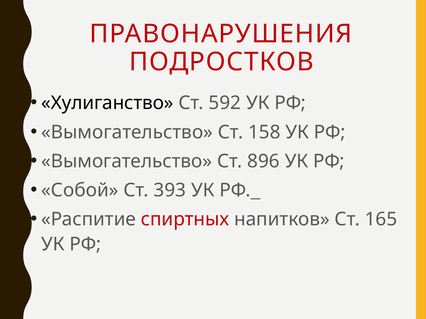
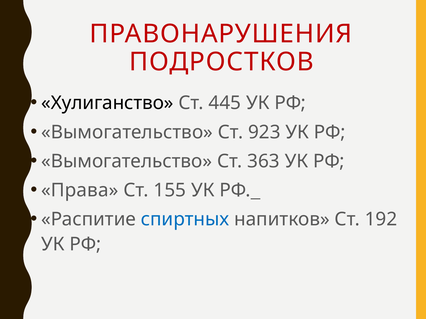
592: 592 -> 445
158: 158 -> 923
896: 896 -> 363
Собой: Собой -> Права
393: 393 -> 155
спиртных colour: red -> blue
165: 165 -> 192
